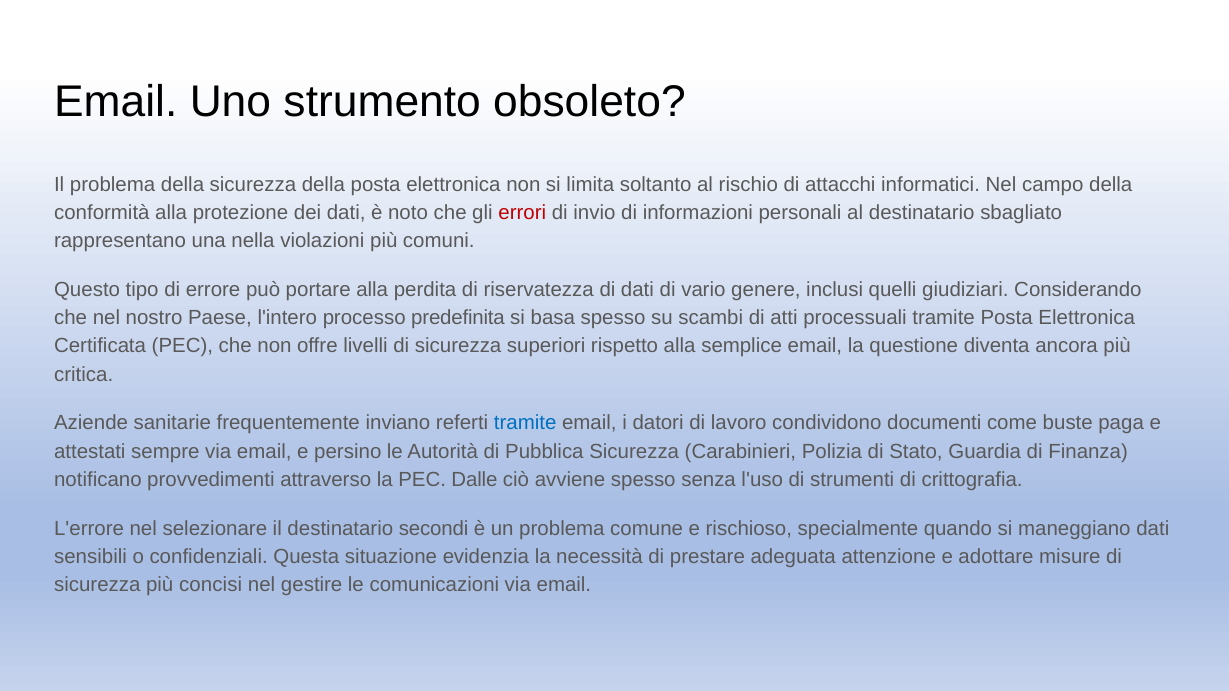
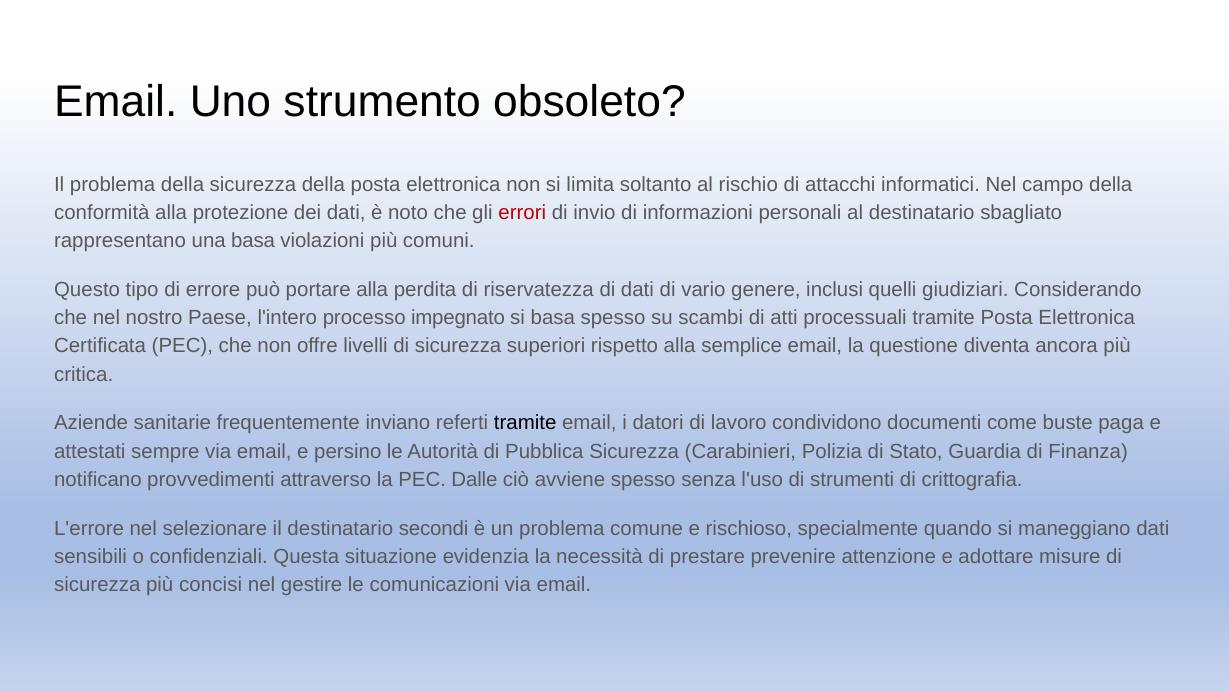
una nella: nella -> basa
predefinita: predefinita -> impegnato
tramite at (525, 423) colour: blue -> black
adeguata: adeguata -> prevenire
